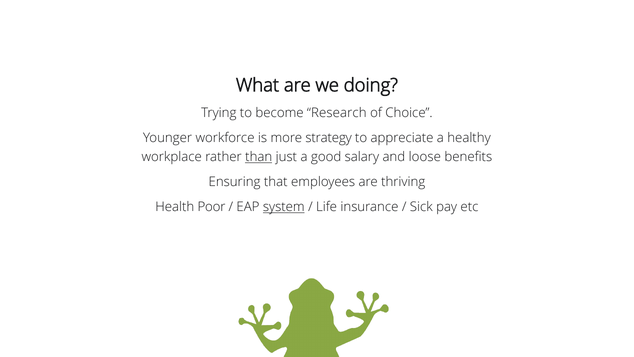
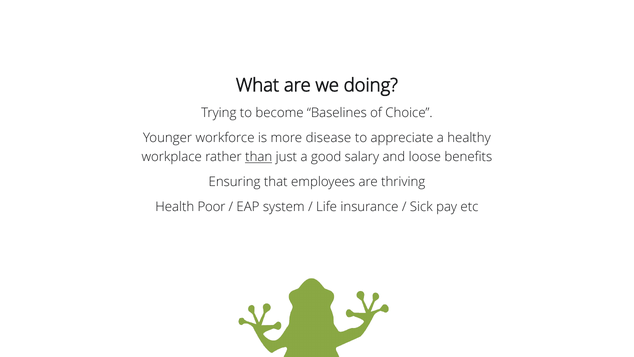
Research: Research -> Baselines
strategy: strategy -> disease
system underline: present -> none
